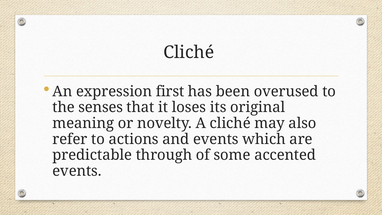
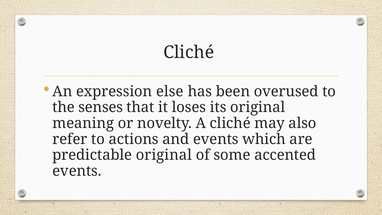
first: first -> else
predictable through: through -> original
